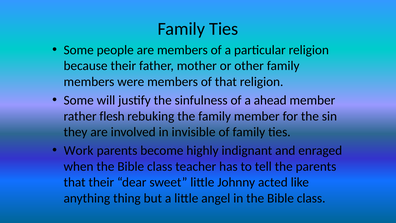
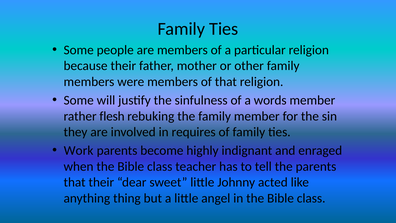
ahead: ahead -> words
invisible: invisible -> requires
